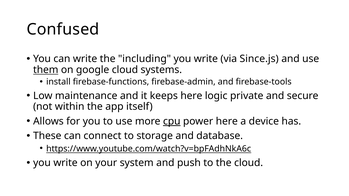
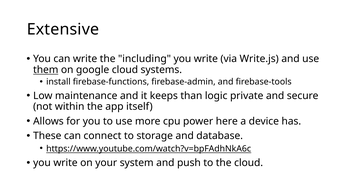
Confused: Confused -> Extensive
Since.js: Since.js -> Write.js
keeps here: here -> than
cpu underline: present -> none
